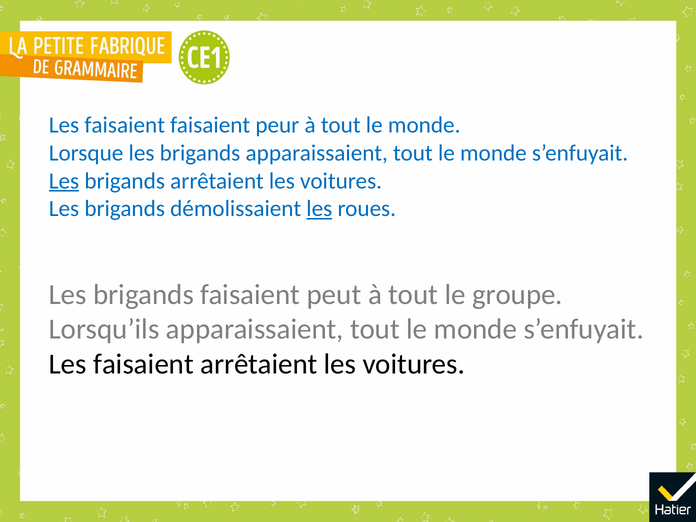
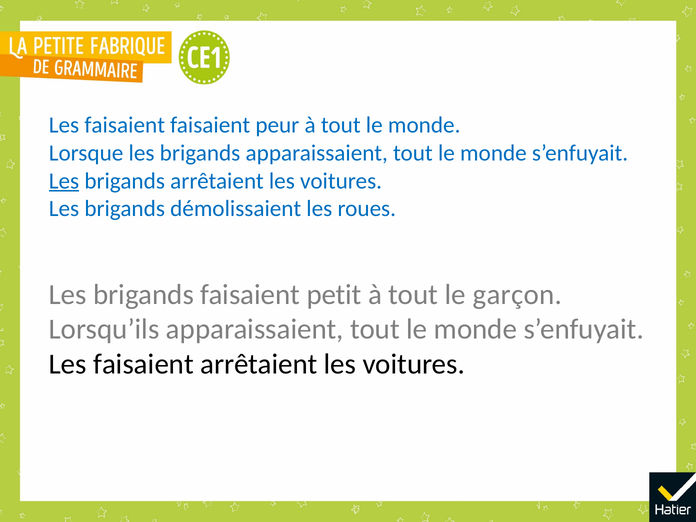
les at (319, 209) underline: present -> none
peut: peut -> petit
groupe: groupe -> garçon
